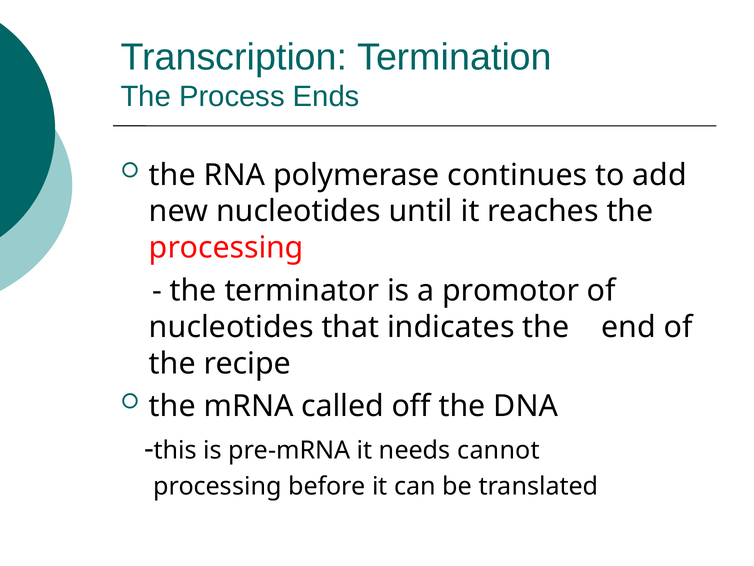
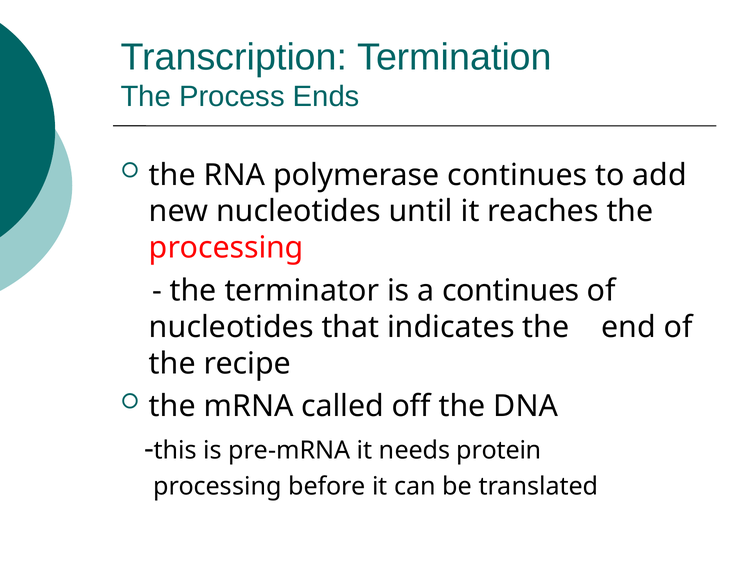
a promotor: promotor -> continues
cannot: cannot -> protein
